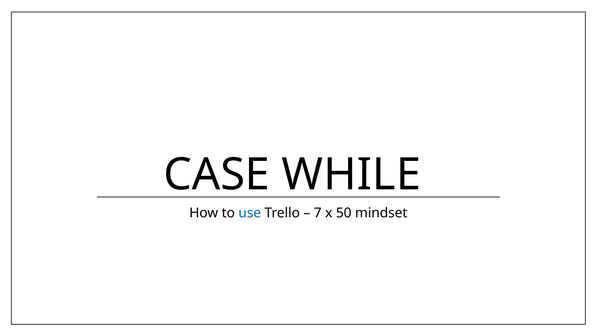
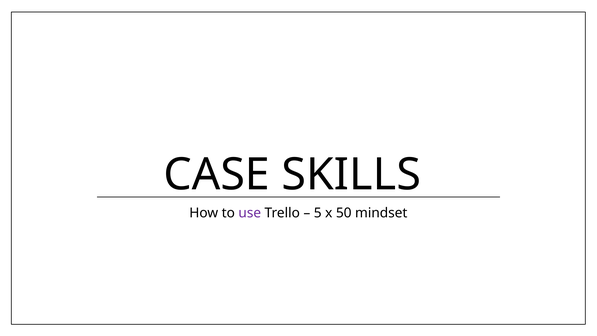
WHILE: WHILE -> SKILLS
use colour: blue -> purple
7: 7 -> 5
